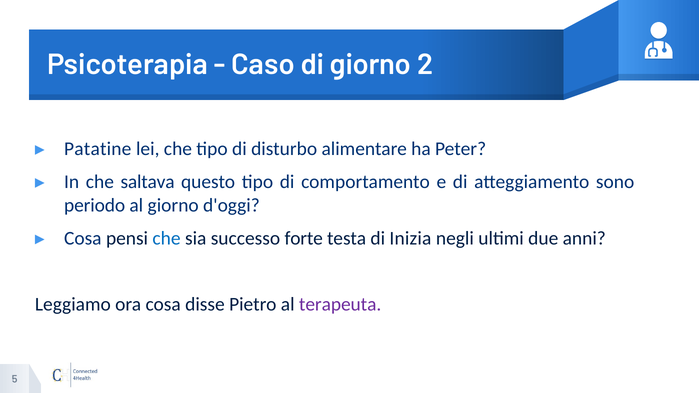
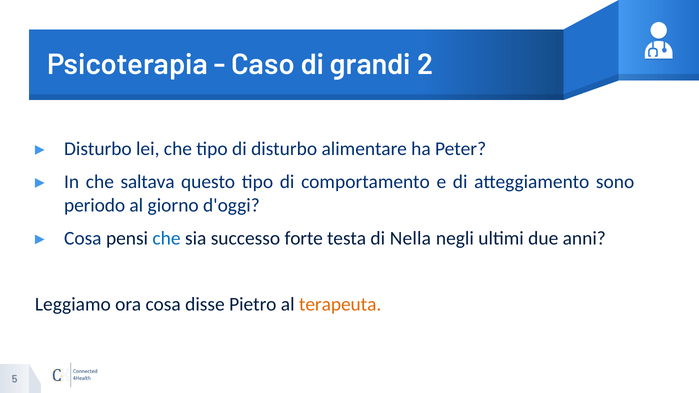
di giorno: giorno -> grandi
Patatine at (98, 149): Patatine -> Disturbo
Inizia: Inizia -> Nella
terapeuta colour: purple -> orange
